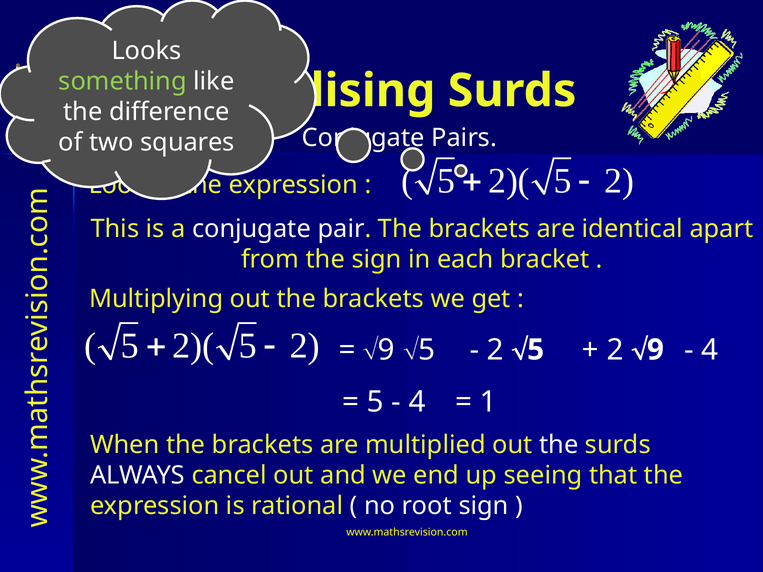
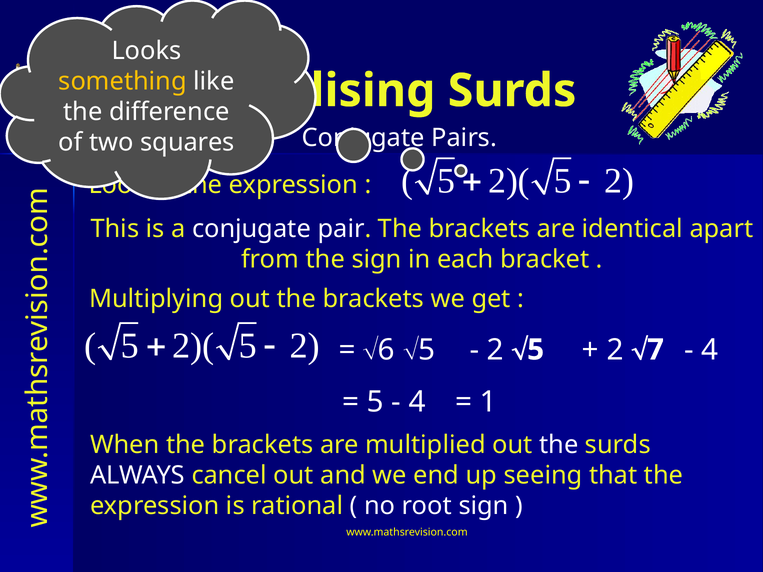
something colour: light green -> yellow
9 at (386, 350): 9 -> 6
9 at (655, 350): 9 -> 7
